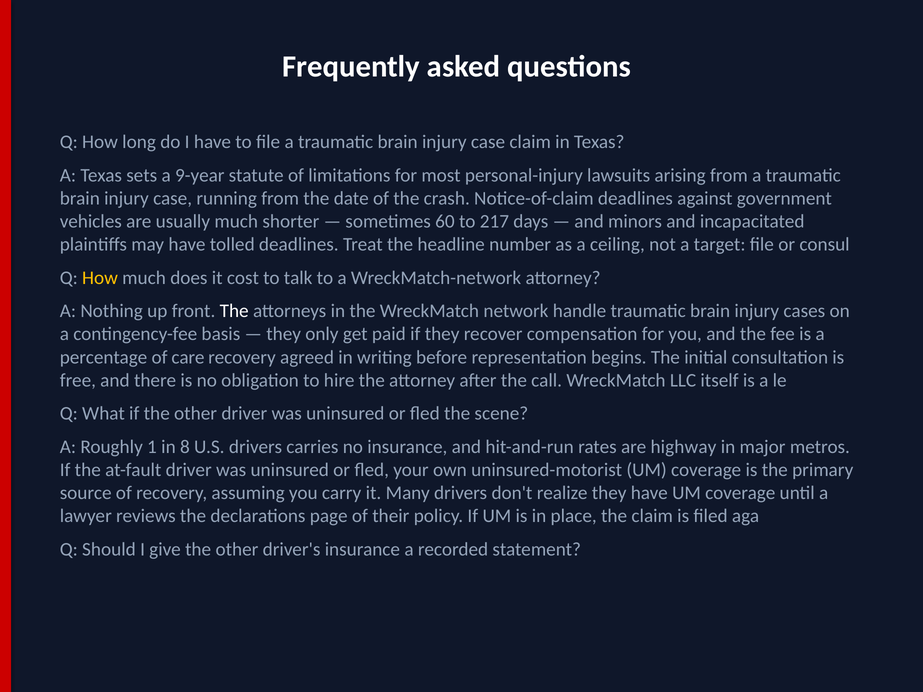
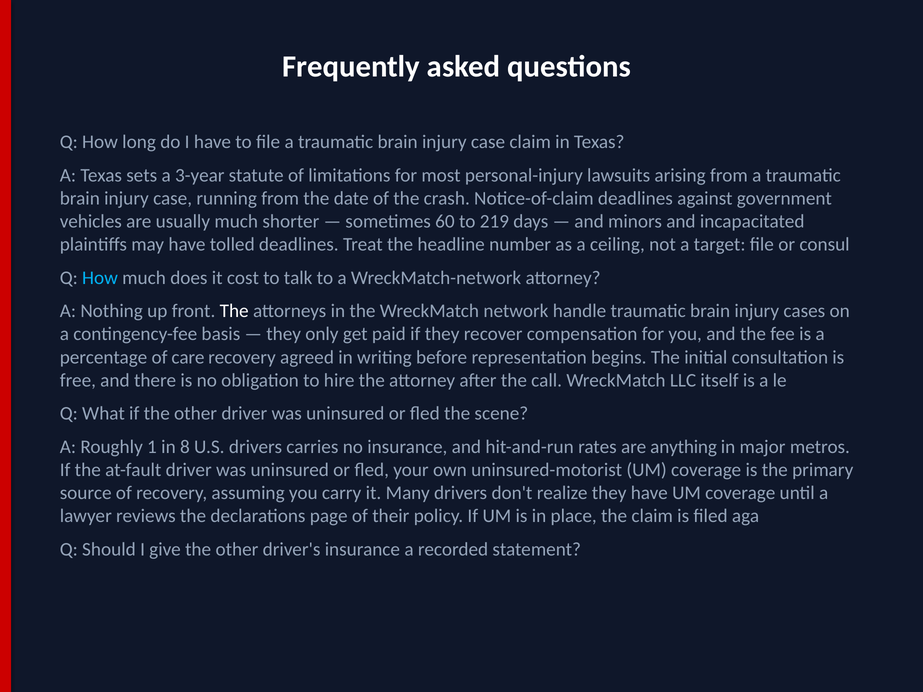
9-year: 9-year -> 3-year
217: 217 -> 219
How at (100, 278) colour: yellow -> light blue
highway: highway -> anything
